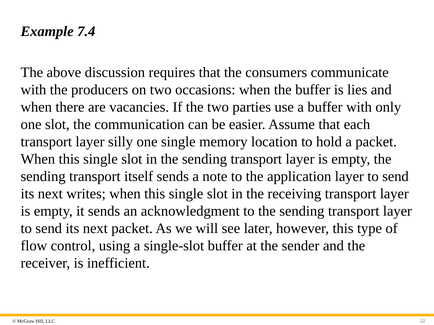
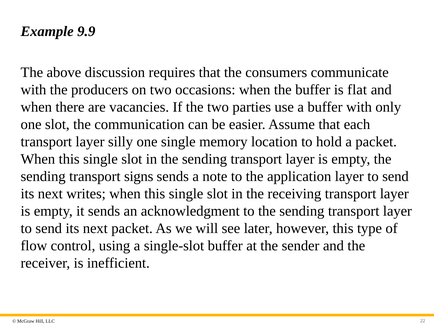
7.4: 7.4 -> 9.9
lies: lies -> flat
itself: itself -> signs
